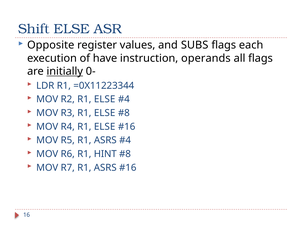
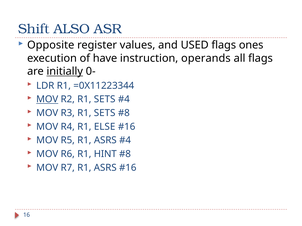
Shift ELSE: ELSE -> ALSO
SUBS: SUBS -> USED
each: each -> ones
MOV at (47, 100) underline: none -> present
R2 R1 ELSE: ELSE -> SETS
R3 R1 ELSE: ELSE -> SETS
